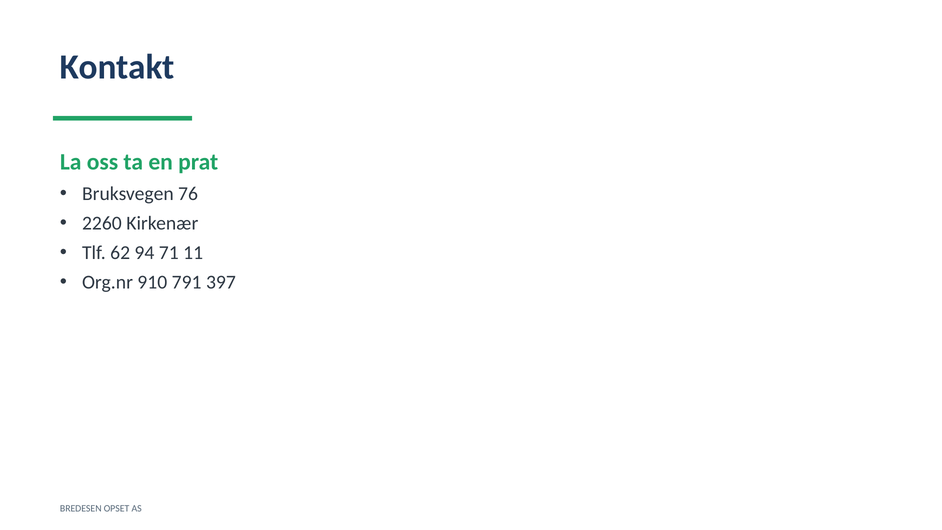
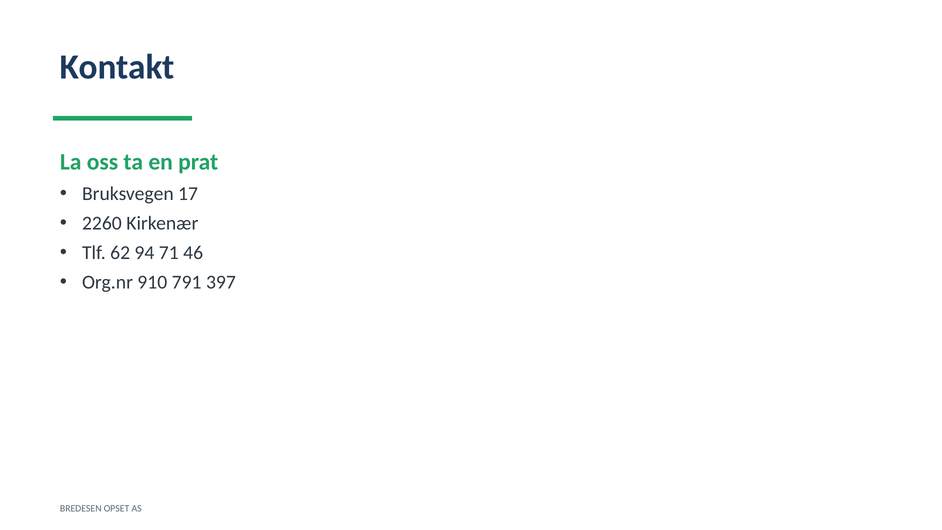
76: 76 -> 17
11: 11 -> 46
